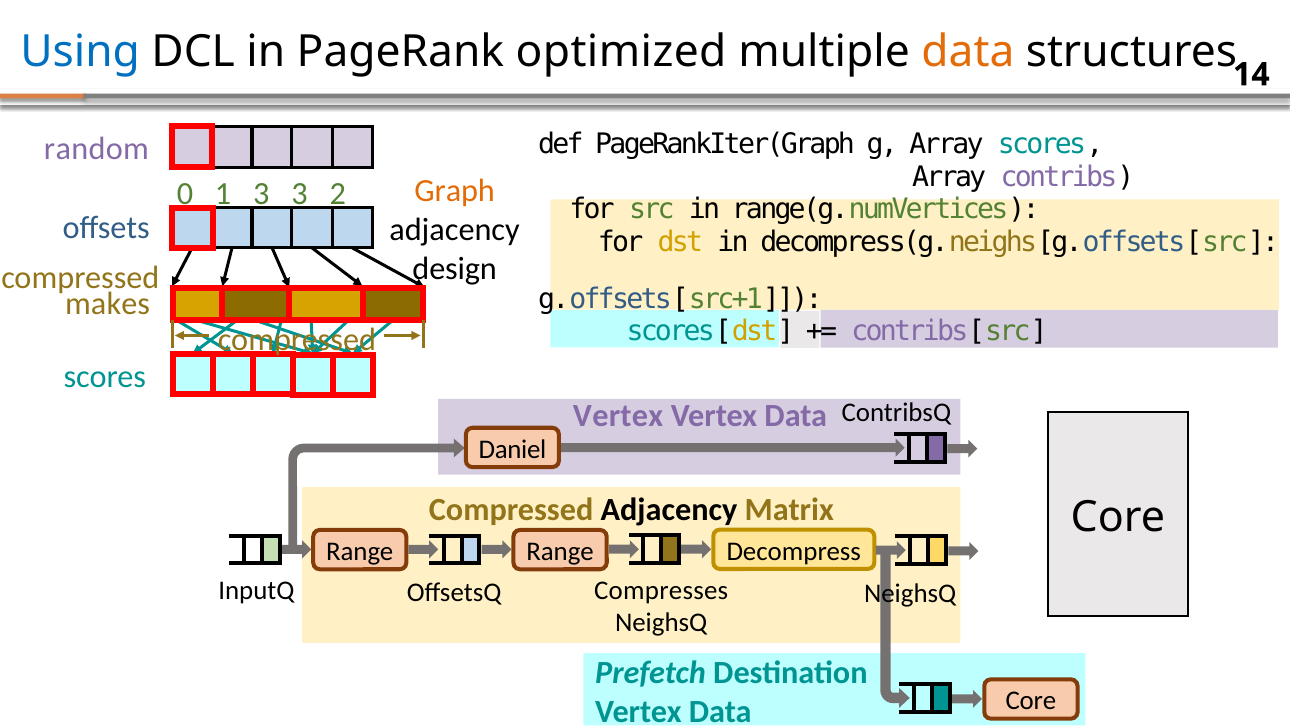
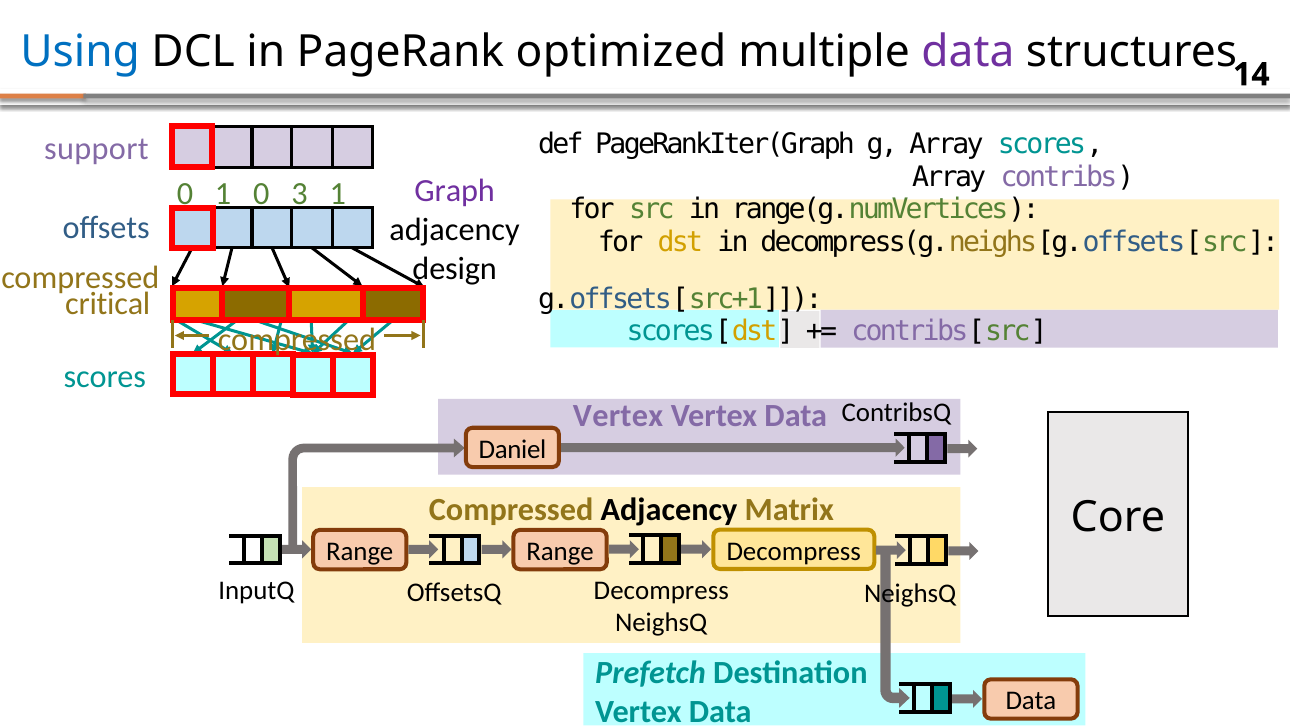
data at (968, 51) colour: orange -> purple
random: random -> support
Graph colour: orange -> purple
1 3: 3 -> 0
3 2: 2 -> 1
makes: makes -> critical
Compresses at (661, 591): Compresses -> Decompress
Core at (1031, 700): Core -> Data
